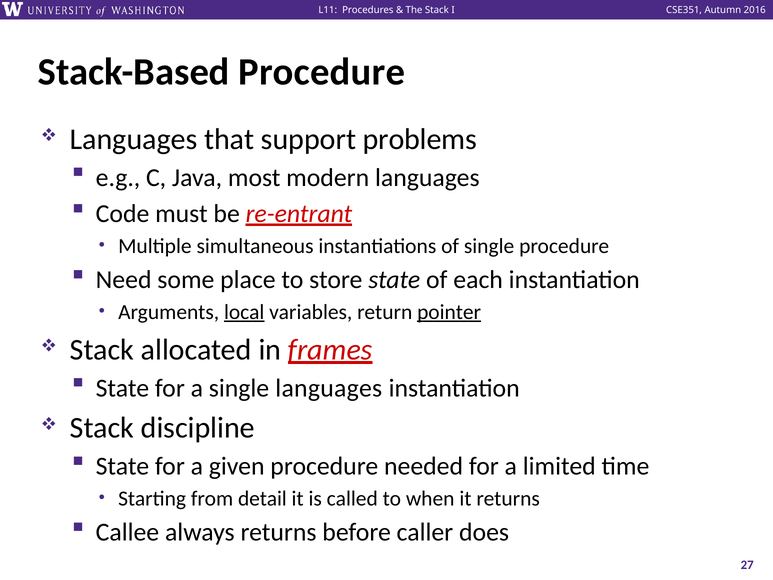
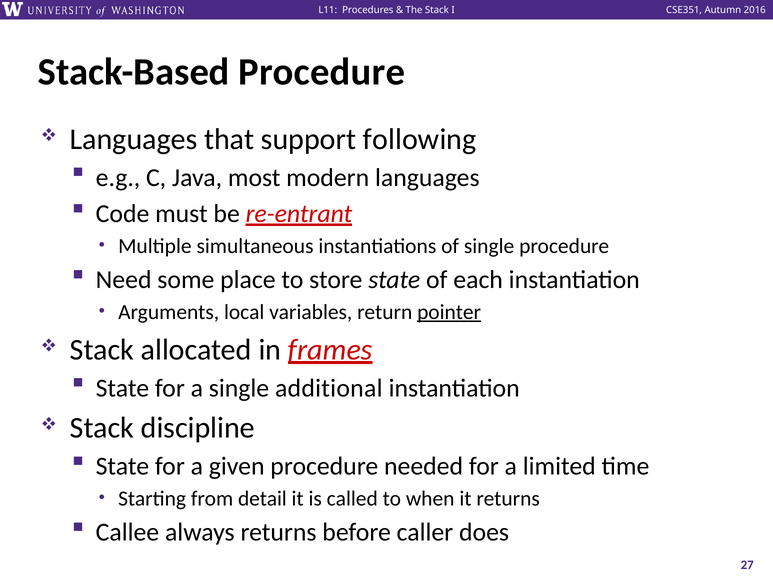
problems: problems -> following
local underline: present -> none
single languages: languages -> additional
